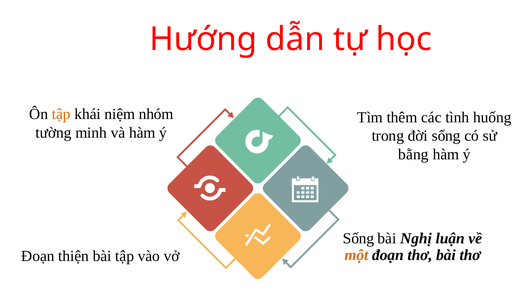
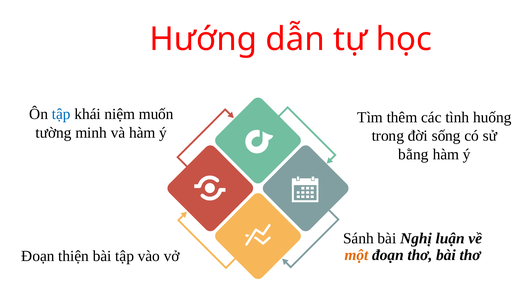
tập at (61, 114) colour: orange -> blue
nhóm: nhóm -> muốn
Sống at (359, 238): Sống -> Sánh
